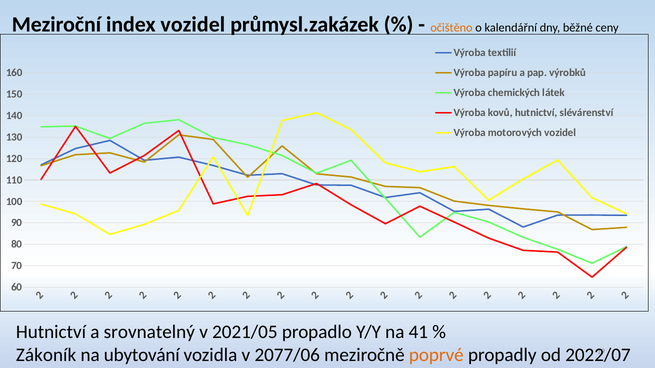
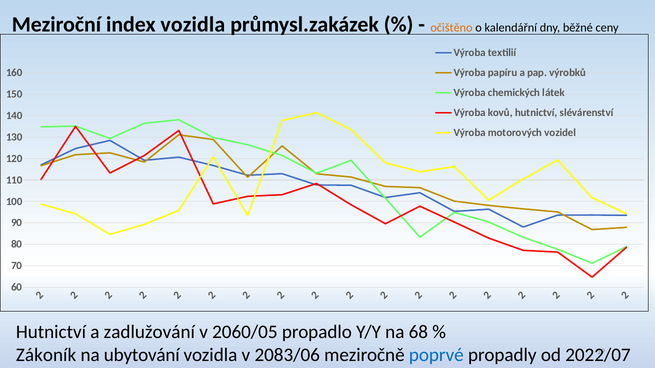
index vozidel: vozidel -> vozidla
srovnatelný: srovnatelný -> zadlužování
2021/05: 2021/05 -> 2060/05
41: 41 -> 68
2077/06: 2077/06 -> 2083/06
poprvé colour: orange -> blue
